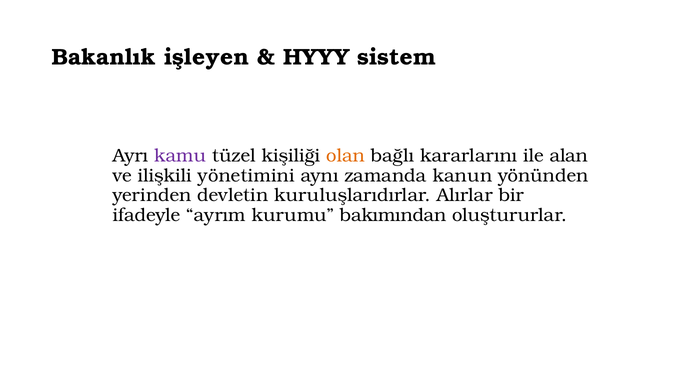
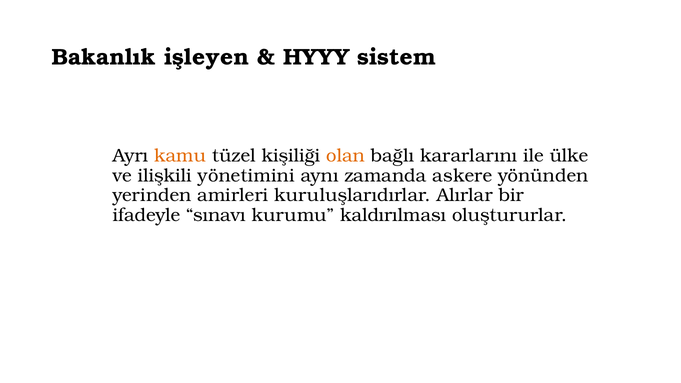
kamu colour: purple -> orange
alan: alan -> ülke
kanun: kanun -> askere
devletin: devletin -> amirleri
ayrım: ayrım -> sınavı
bakımından: bakımından -> kaldırılması
